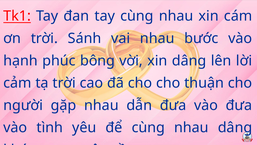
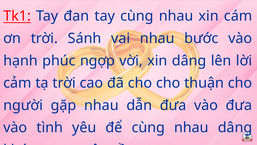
bông: bông -> ngợp
